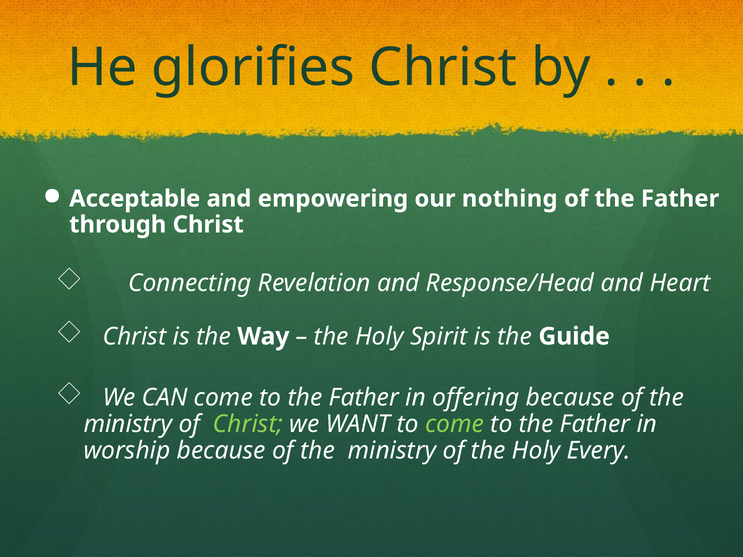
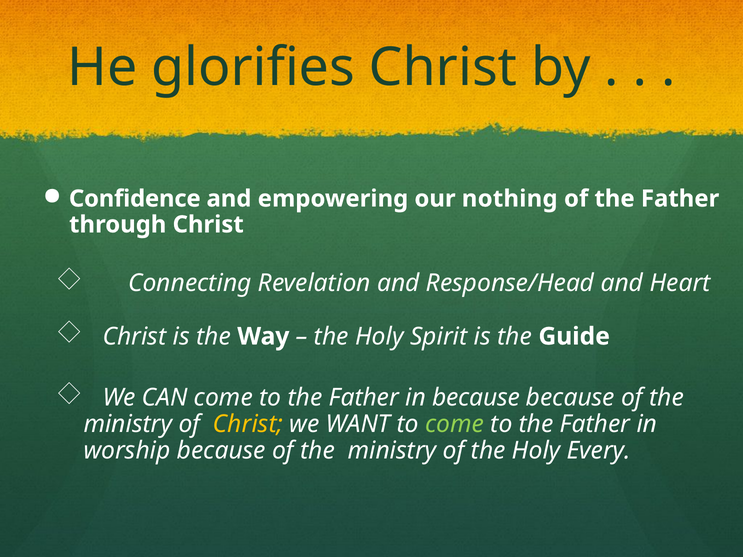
Acceptable: Acceptable -> Confidence
in offering: offering -> because
Christ at (248, 424) colour: light green -> yellow
